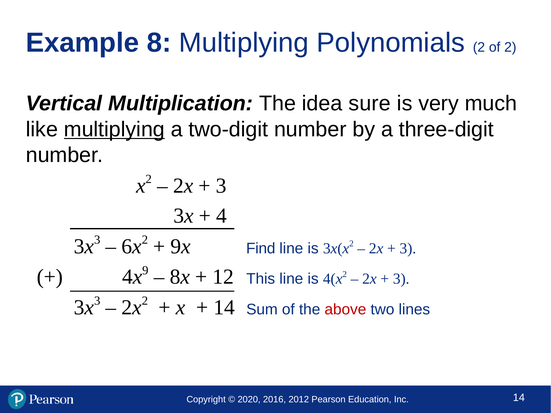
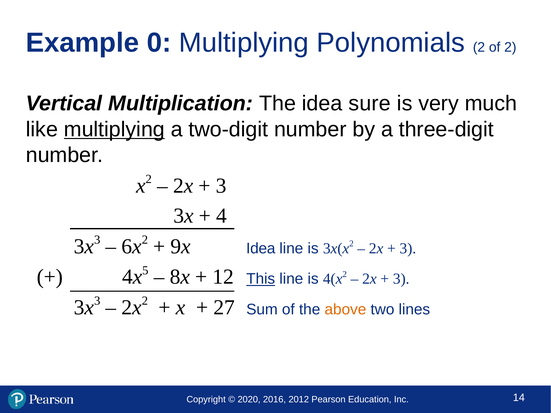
8: 8 -> 0
9x Find: Find -> Idea
9: 9 -> 5
This underline: none -> present
14 at (224, 308): 14 -> 27
above colour: red -> orange
